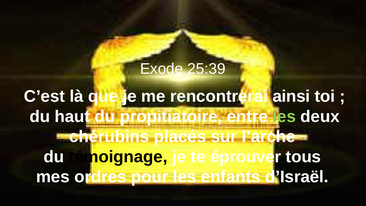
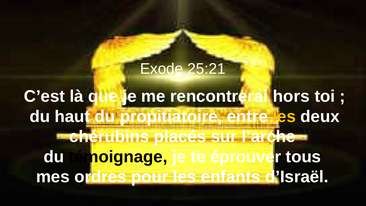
25:39: 25:39 -> 25:21
ainsi: ainsi -> hors
les at (284, 116) colour: light green -> yellow
